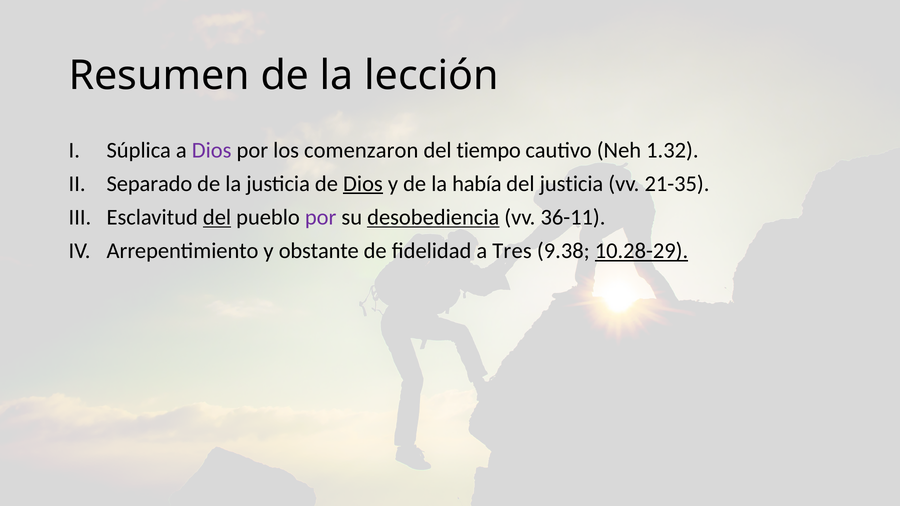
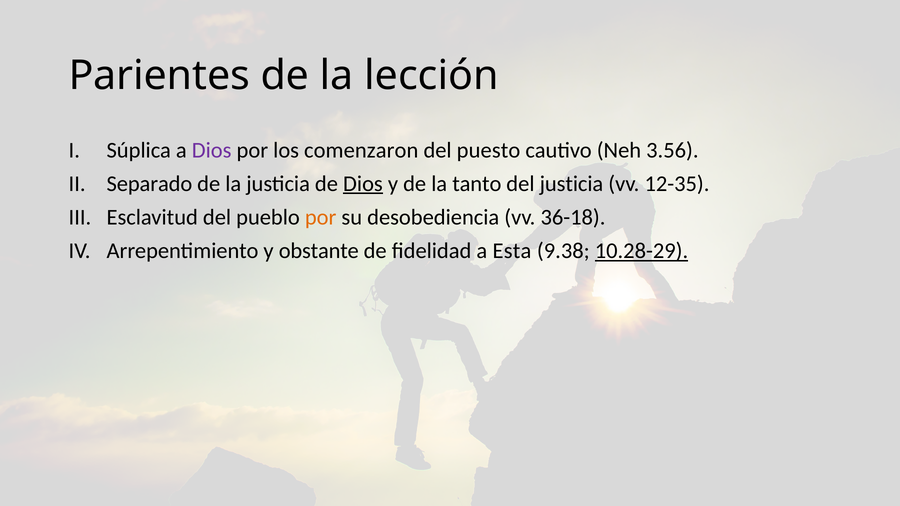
Resumen: Resumen -> Parientes
tiempo: tiempo -> puesto
1.32: 1.32 -> 3.56
había: había -> tanto
21-35: 21-35 -> 12-35
del at (217, 217) underline: present -> none
por at (321, 217) colour: purple -> orange
desobediencia underline: present -> none
36-11: 36-11 -> 36-18
Tres: Tres -> Esta
